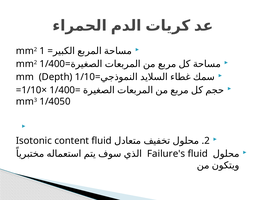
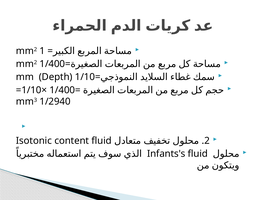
1/4050: 1/4050 -> 1/2940
Failure's: Failure's -> Infants's
